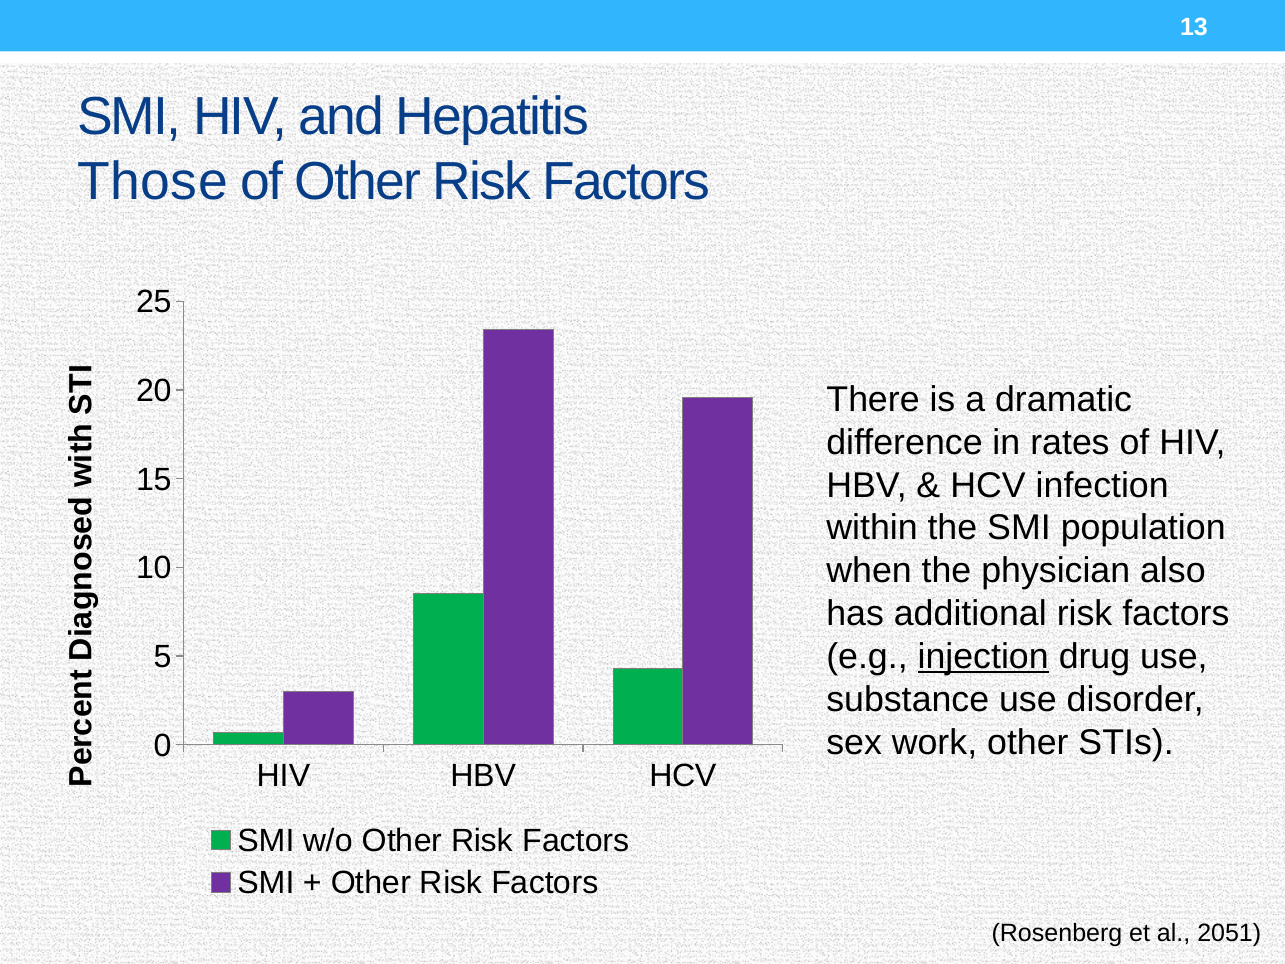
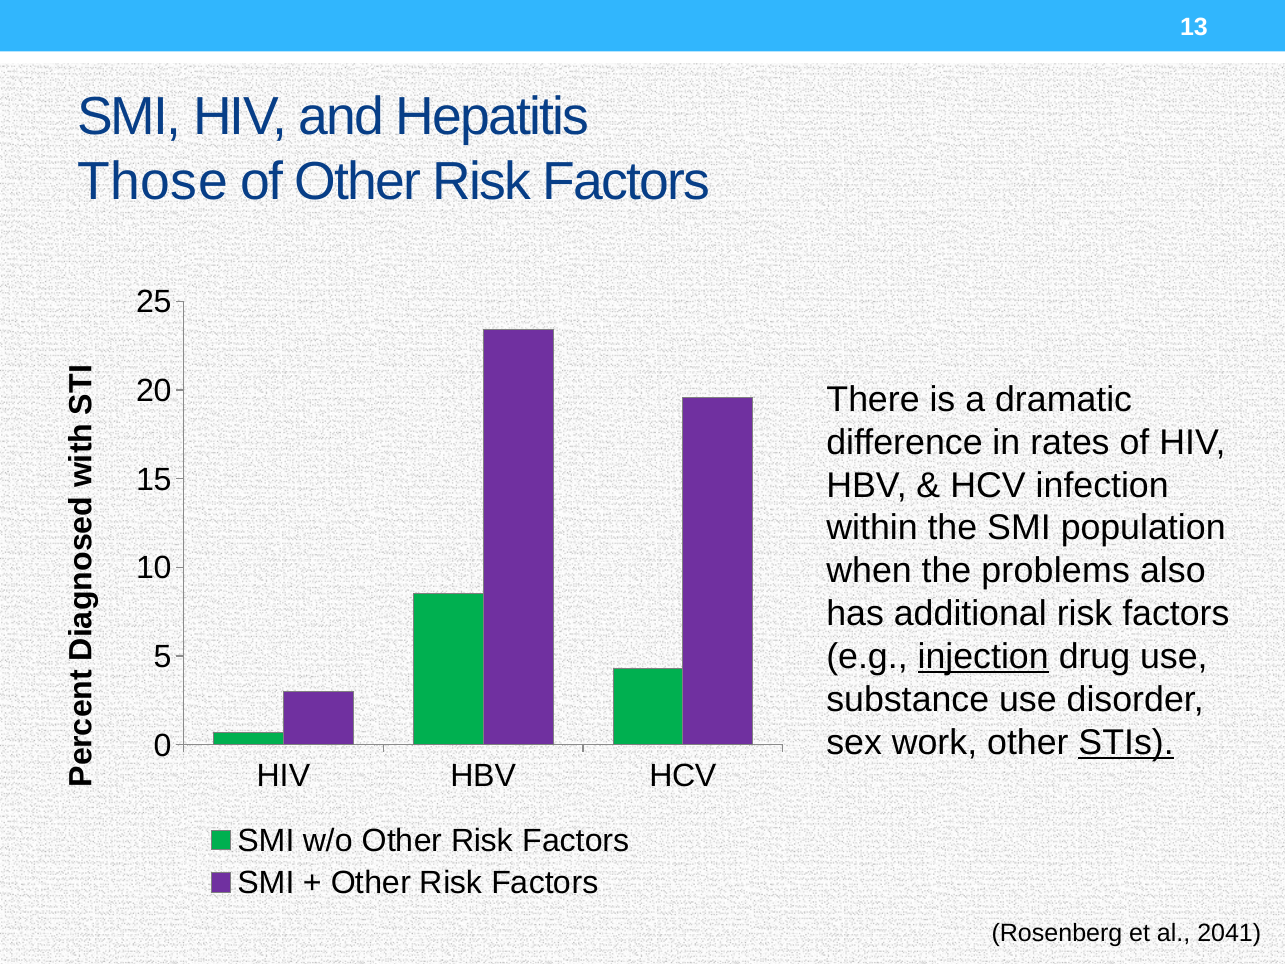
physician: physician -> problems
STIs underline: none -> present
2051: 2051 -> 2041
